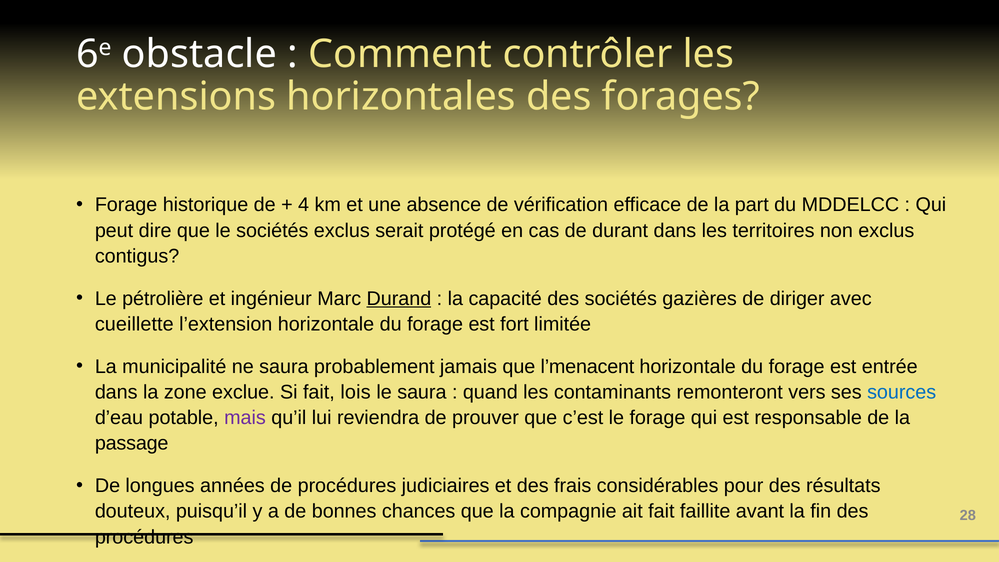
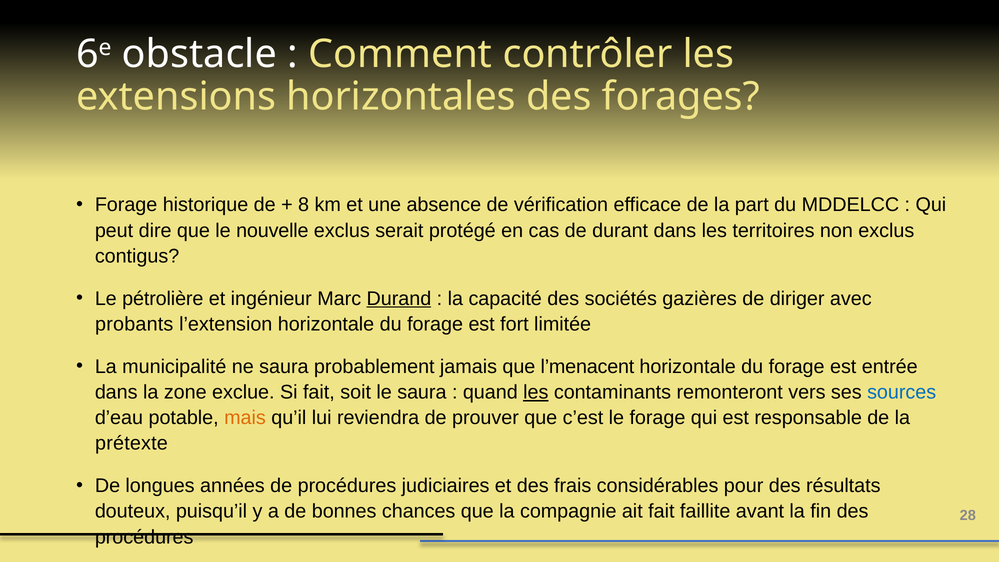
4: 4 -> 8
le sociétés: sociétés -> nouvelle
cueillette: cueillette -> probants
lois: lois -> soit
les at (536, 392) underline: none -> present
mais colour: purple -> orange
passage: passage -> prétexte
